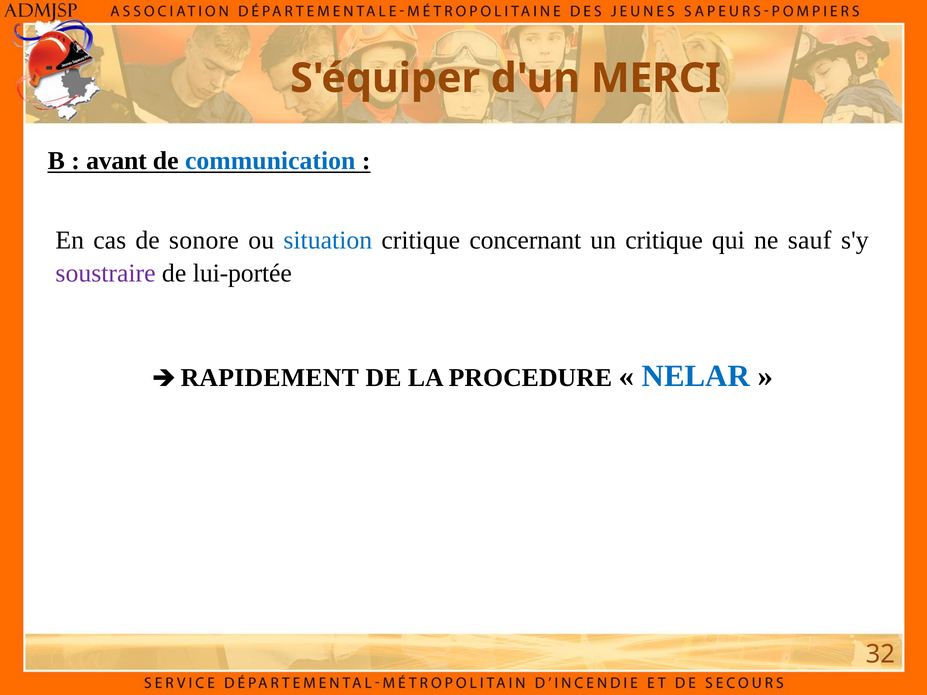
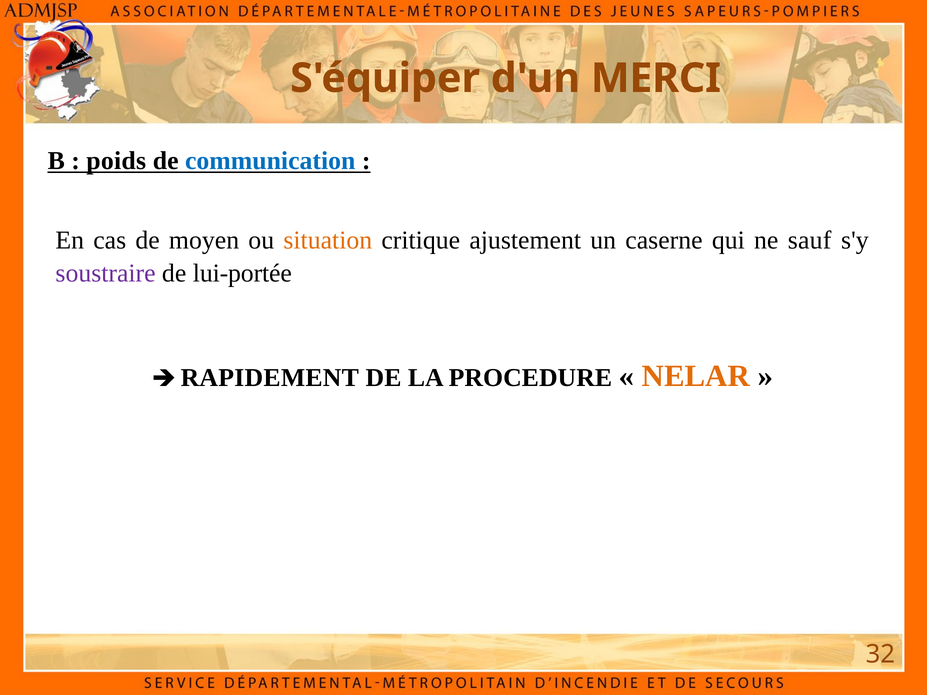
avant: avant -> poids
sonore: sonore -> moyen
situation colour: blue -> orange
concernant: concernant -> ajustement
un critique: critique -> caserne
NELAR colour: blue -> orange
